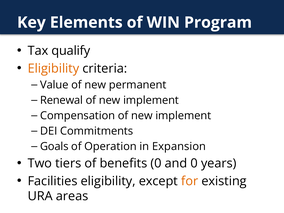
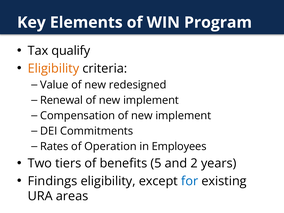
permanent: permanent -> redesigned
Goals: Goals -> Rates
Expansion: Expansion -> Employees
benefits 0: 0 -> 5
and 0: 0 -> 2
Facilities: Facilities -> Findings
for colour: orange -> blue
